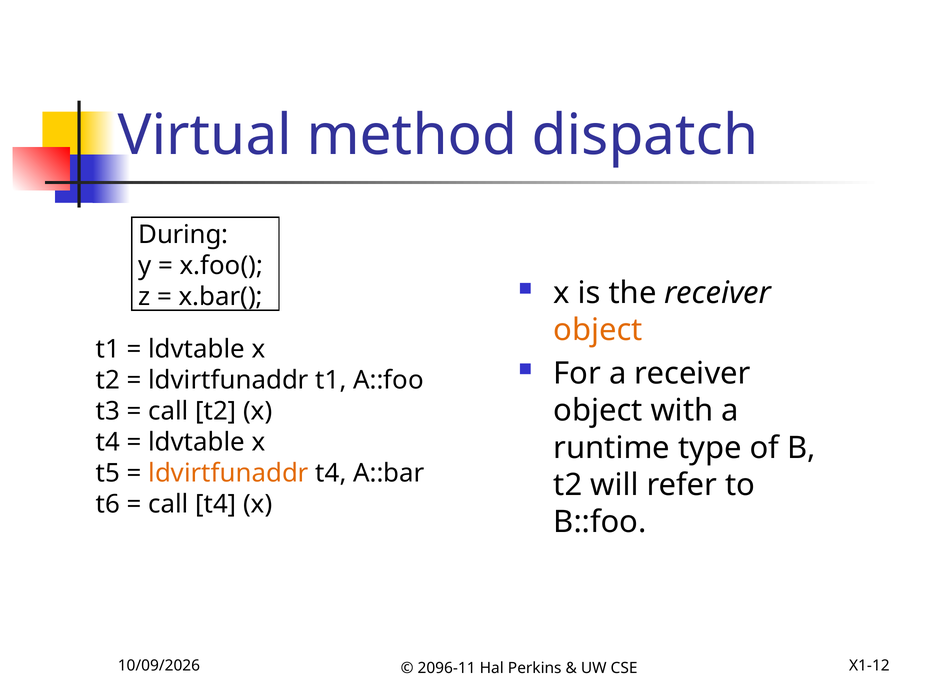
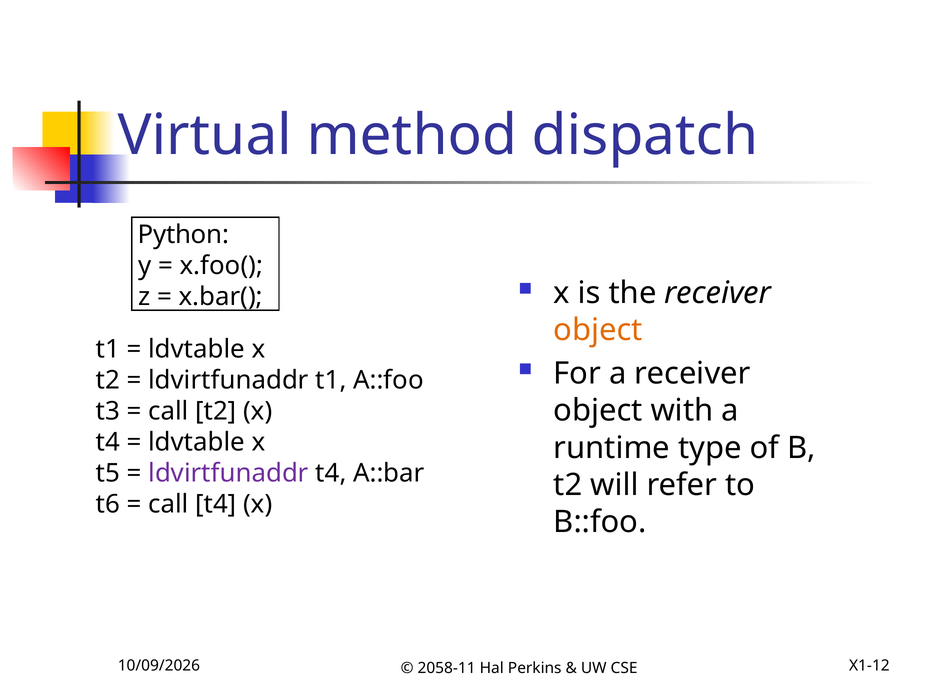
During: During -> Python
ldvirtfunaddr at (228, 473) colour: orange -> purple
2096-11: 2096-11 -> 2058-11
